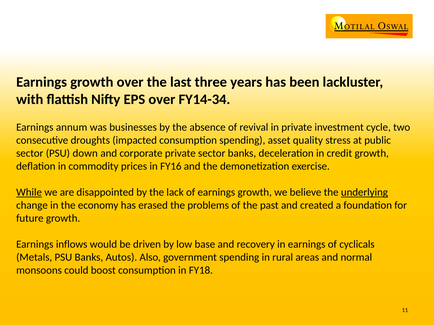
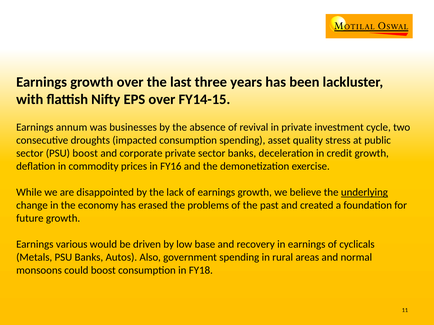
FY14-34: FY14-34 -> FY14-15
PSU down: down -> boost
While underline: present -> none
inflows: inflows -> various
